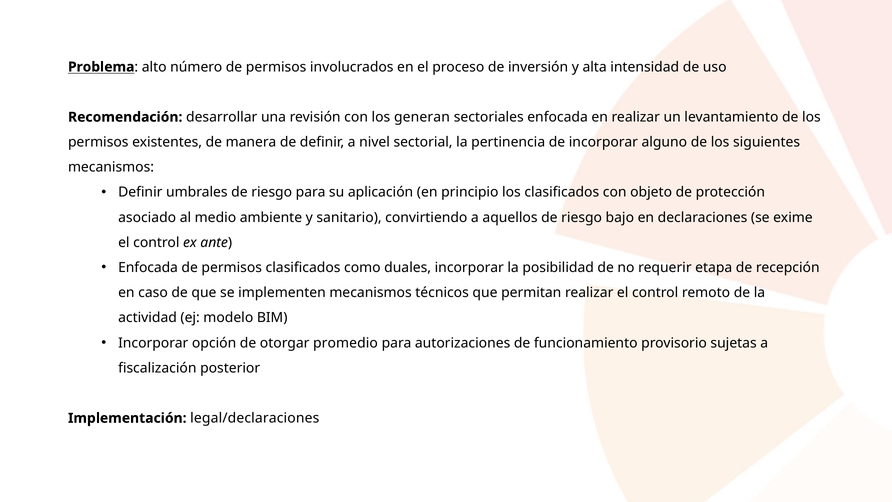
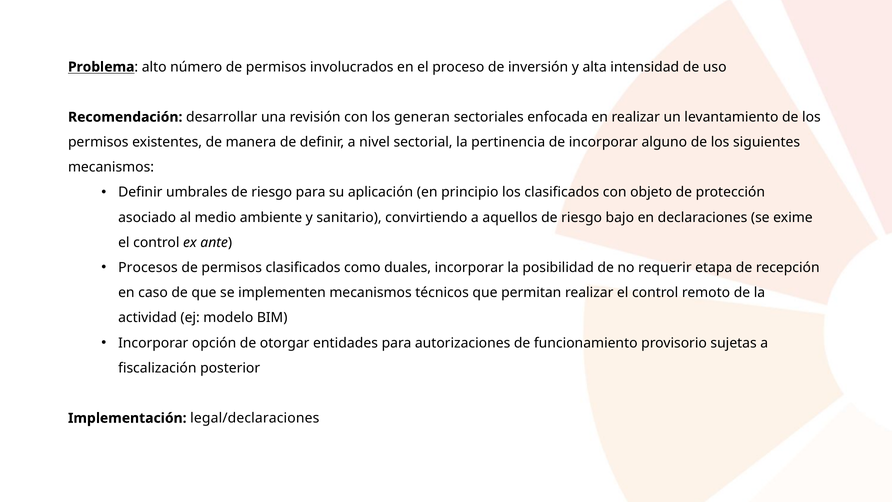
Enfocada at (148, 268): Enfocada -> Procesos
promedio: promedio -> entidades
